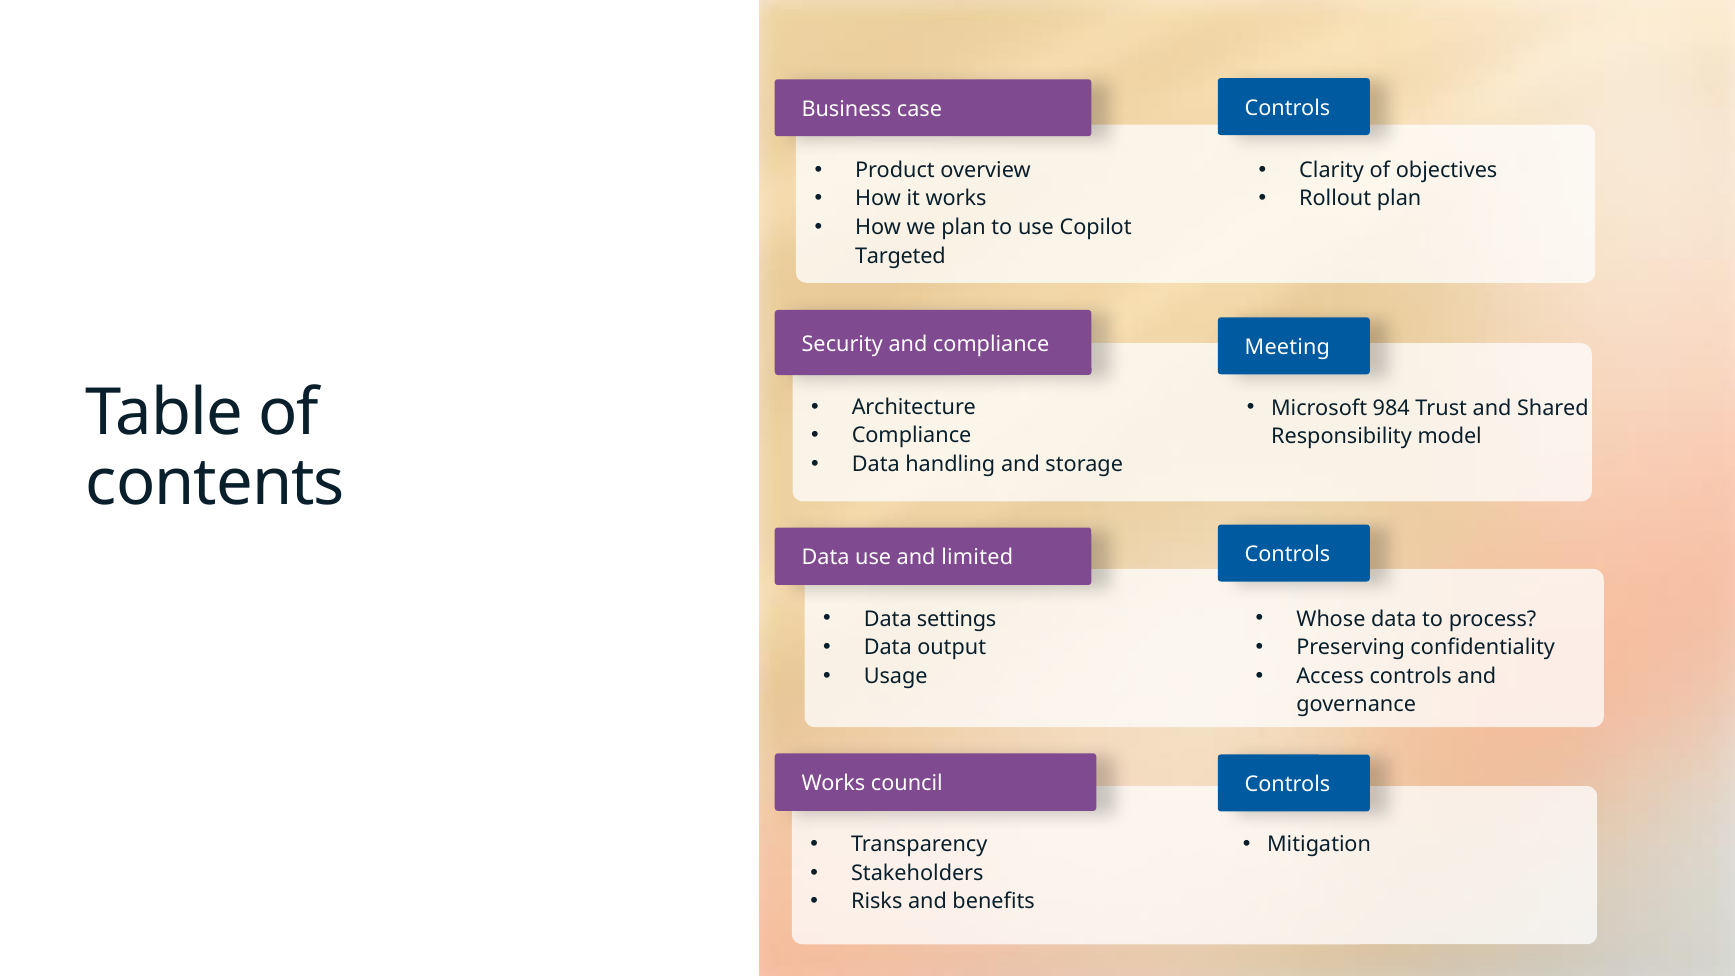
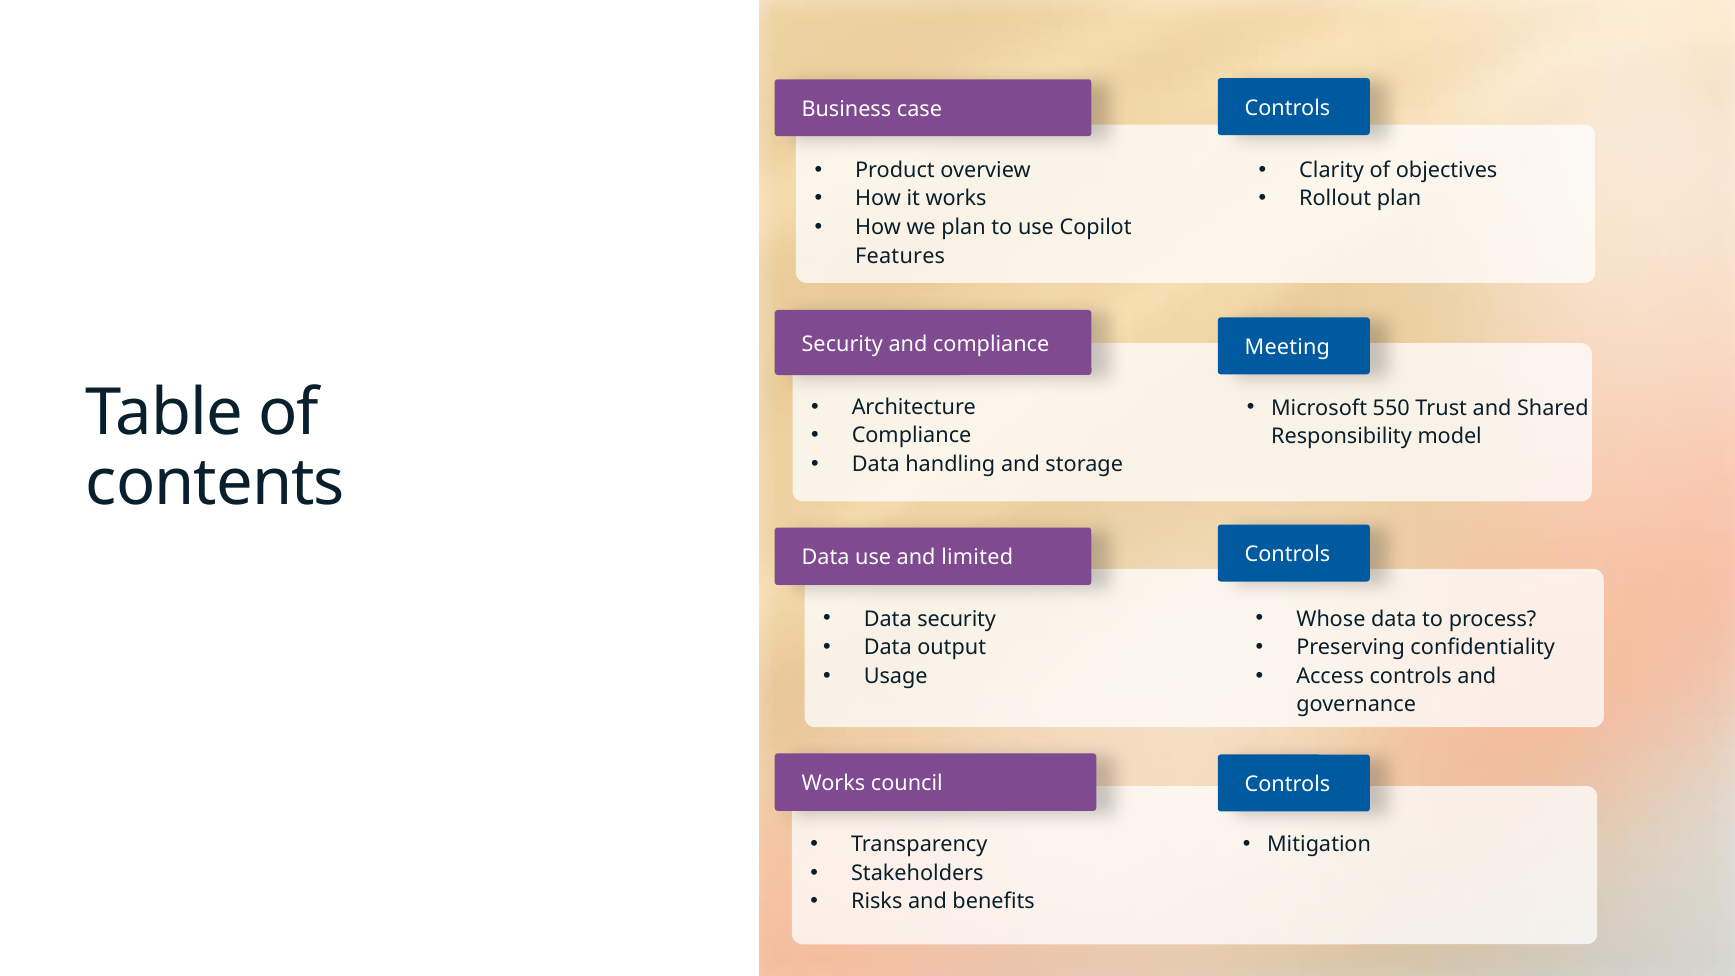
Targeted: Targeted -> Features
984: 984 -> 550
Data settings: settings -> security
